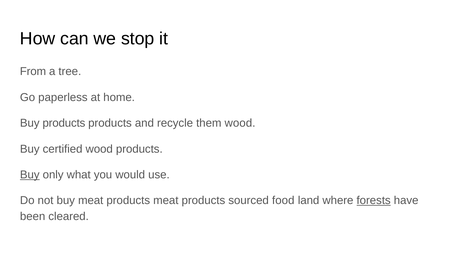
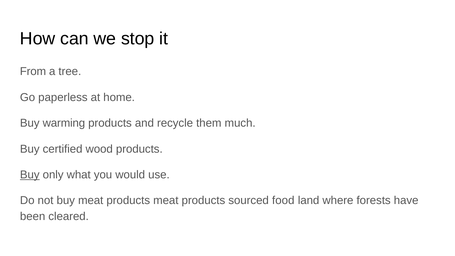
Buy products: products -> warming
them wood: wood -> much
forests underline: present -> none
